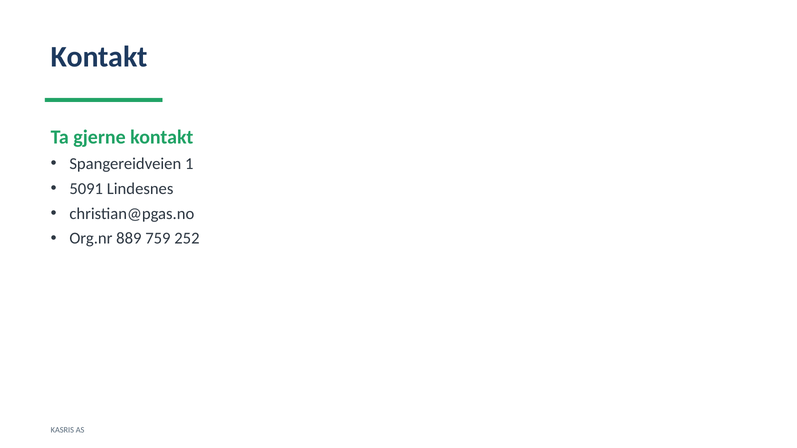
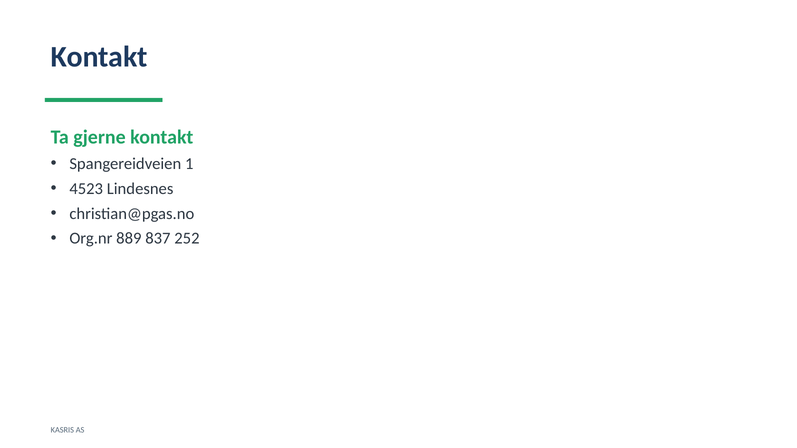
5091: 5091 -> 4523
759: 759 -> 837
